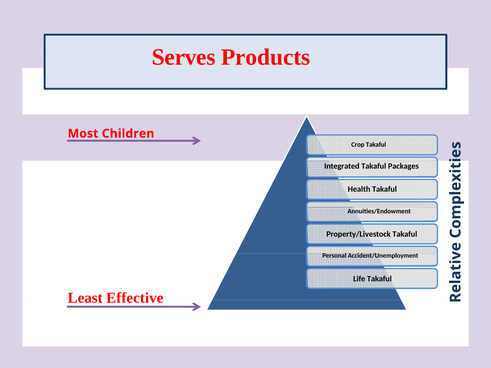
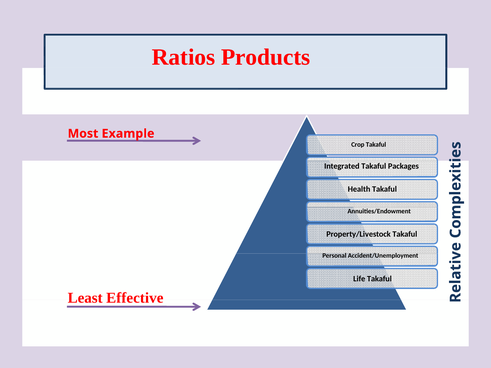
Serves: Serves -> Ratios
Children: Children -> Example
